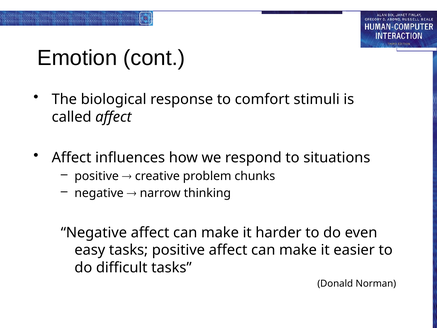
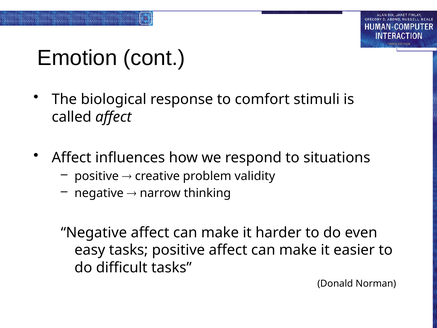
chunks: chunks -> validity
